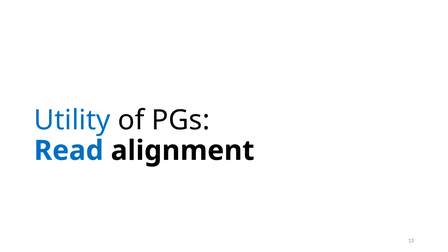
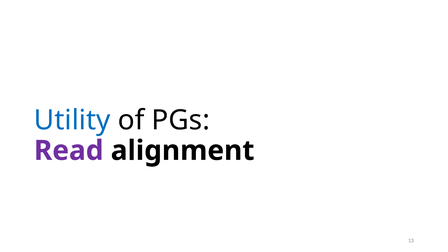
Read colour: blue -> purple
